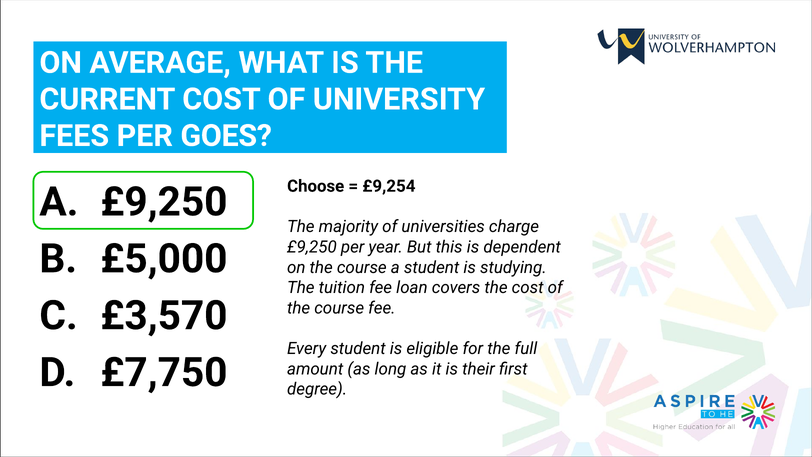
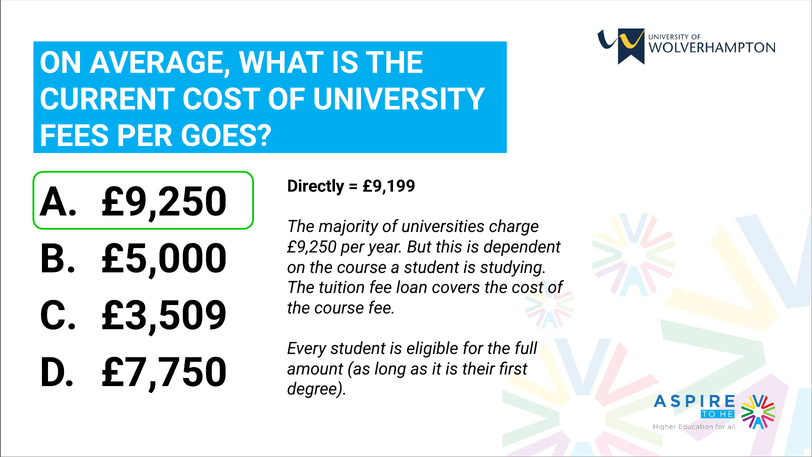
Choose: Choose -> Directly
£9,254: £9,254 -> £9,199
£3,570: £3,570 -> £3,509
